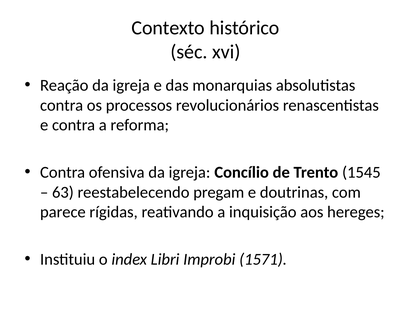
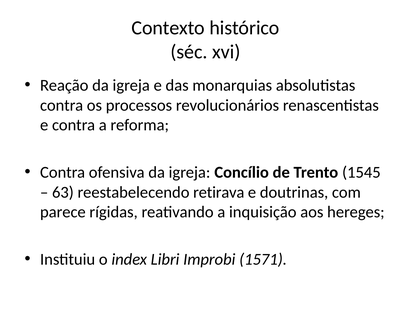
pregam: pregam -> retirava
